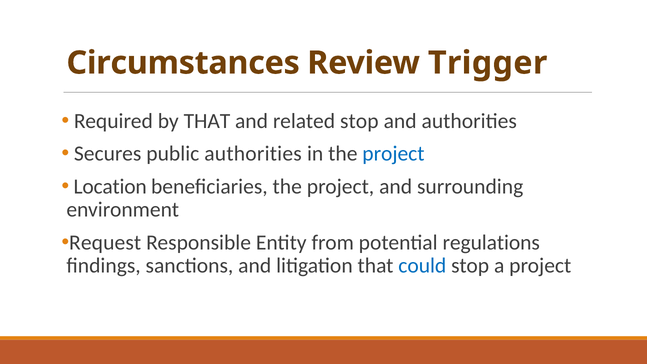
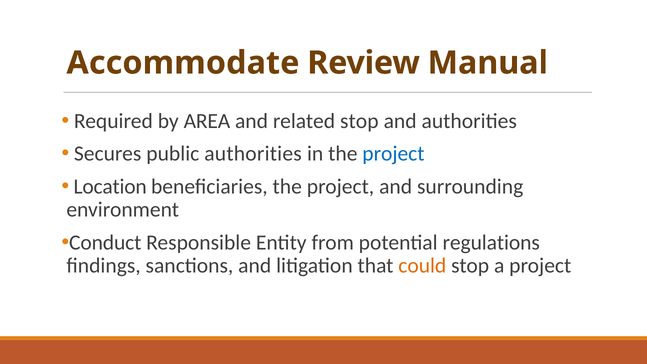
Circumstances: Circumstances -> Accommodate
Trigger: Trigger -> Manual
by THAT: THAT -> AREA
Request: Request -> Conduct
could colour: blue -> orange
